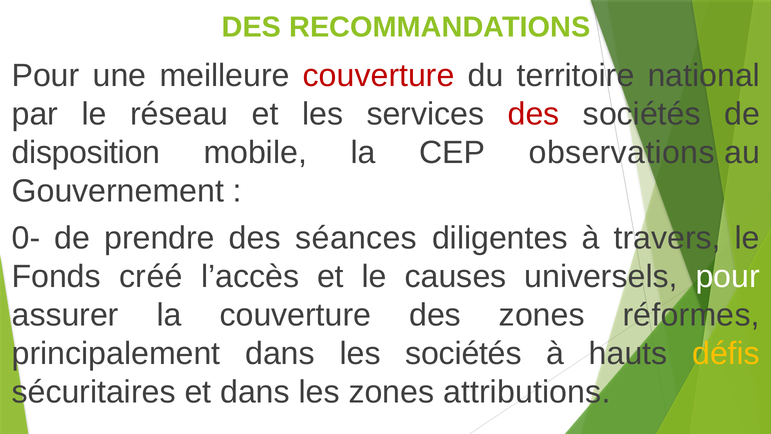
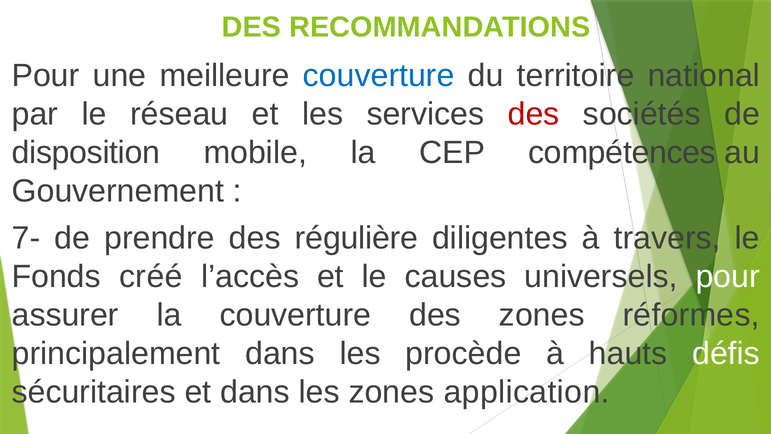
couverture at (379, 76) colour: red -> blue
observations: observations -> compétences
0-: 0- -> 7-
séances: séances -> régulière
les sociétés: sociétés -> procède
défis colour: yellow -> white
attributions: attributions -> application
